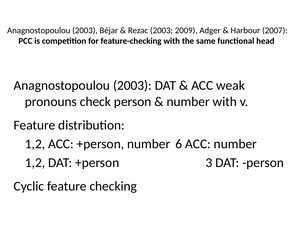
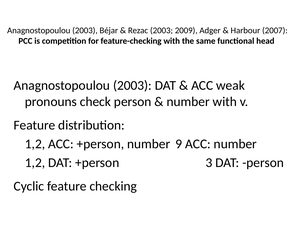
6: 6 -> 9
